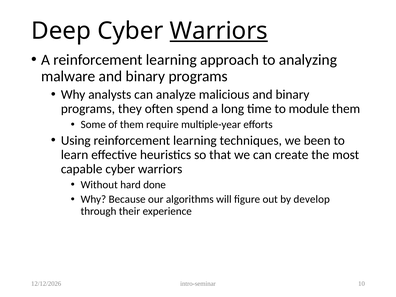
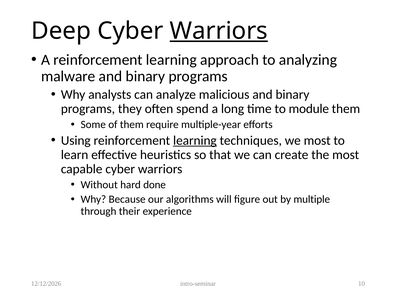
learning at (195, 140) underline: none -> present
we been: been -> most
develop: develop -> multiple
